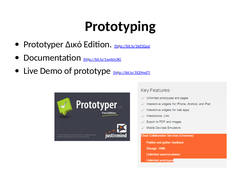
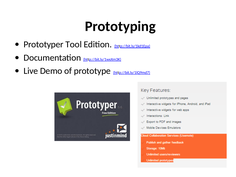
Δικό: Δικό -> Tool
